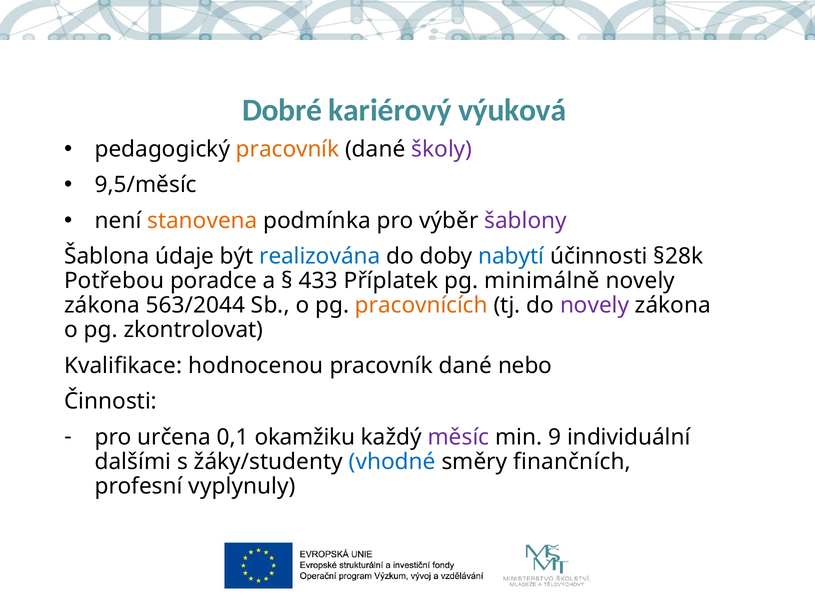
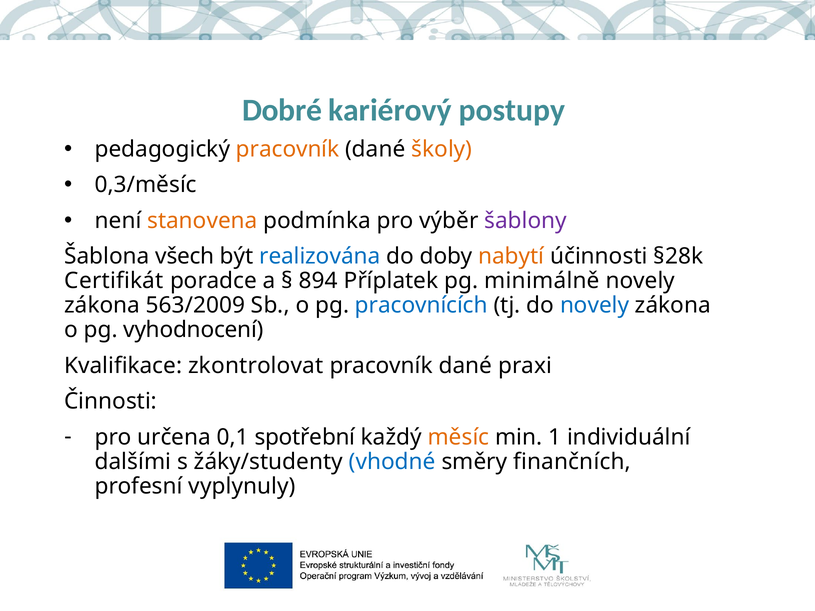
výuková: výuková -> postupy
školy colour: purple -> orange
9,5/měsíc: 9,5/měsíc -> 0,3/měsíc
údaje: údaje -> všech
nabytí colour: blue -> orange
Potřebou: Potřebou -> Certifikát
433: 433 -> 894
563/2044: 563/2044 -> 563/2009
pracovnících colour: orange -> blue
novely at (595, 306) colour: purple -> blue
zkontrolovat: zkontrolovat -> vyhodnocení
hodnocenou: hodnocenou -> zkontrolovat
nebo: nebo -> praxi
okamžiku: okamžiku -> spotřební
měsíc colour: purple -> orange
9: 9 -> 1
